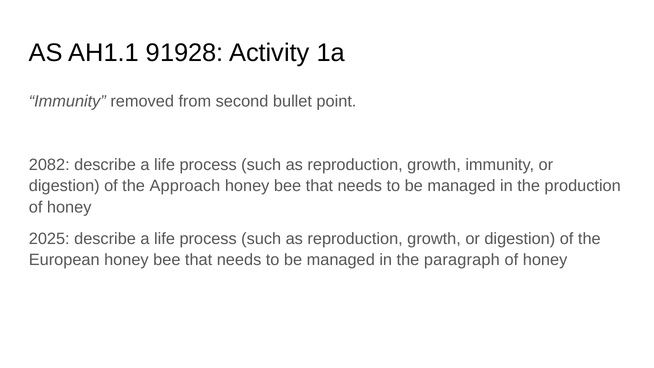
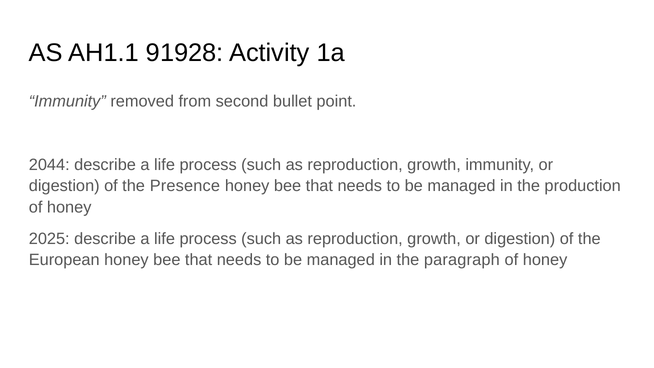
2082: 2082 -> 2044
Approach: Approach -> Presence
